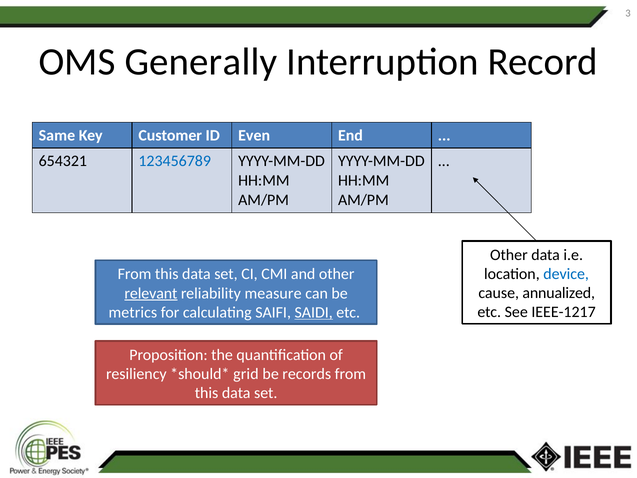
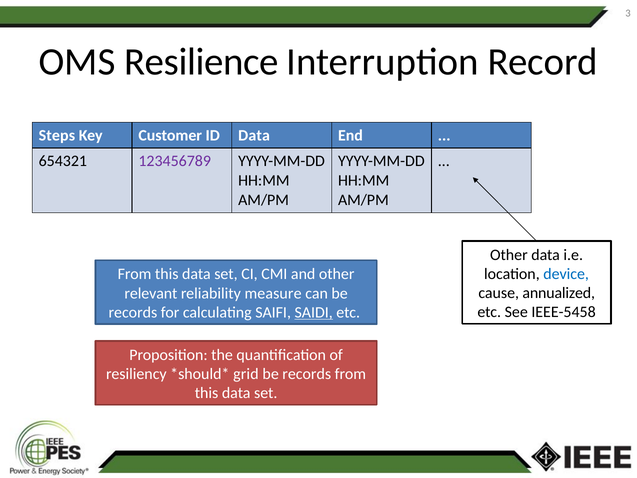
Generally: Generally -> Resilience
Same: Same -> Steps
ID Even: Even -> Data
123456789 colour: blue -> purple
relevant underline: present -> none
IEEE-1217: IEEE-1217 -> IEEE-5458
metrics at (133, 312): metrics -> records
